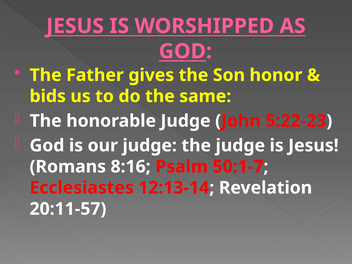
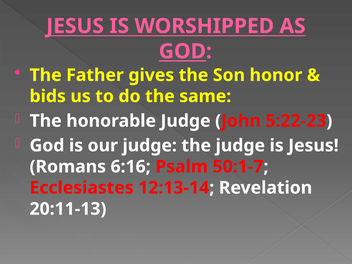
8:16: 8:16 -> 6:16
20:11-57: 20:11-57 -> 20:11-13
